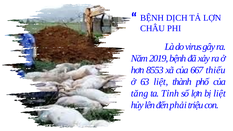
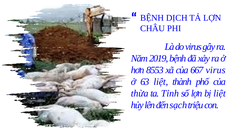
667 thiếu: thiếu -> virus
tăng: tăng -> thừa
phải: phải -> sạch
